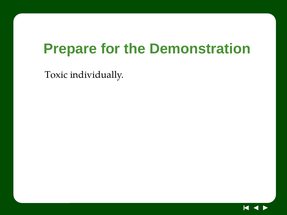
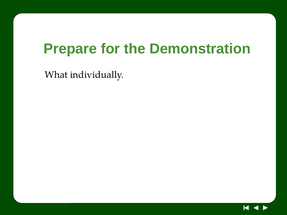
Toxic: Toxic -> What
